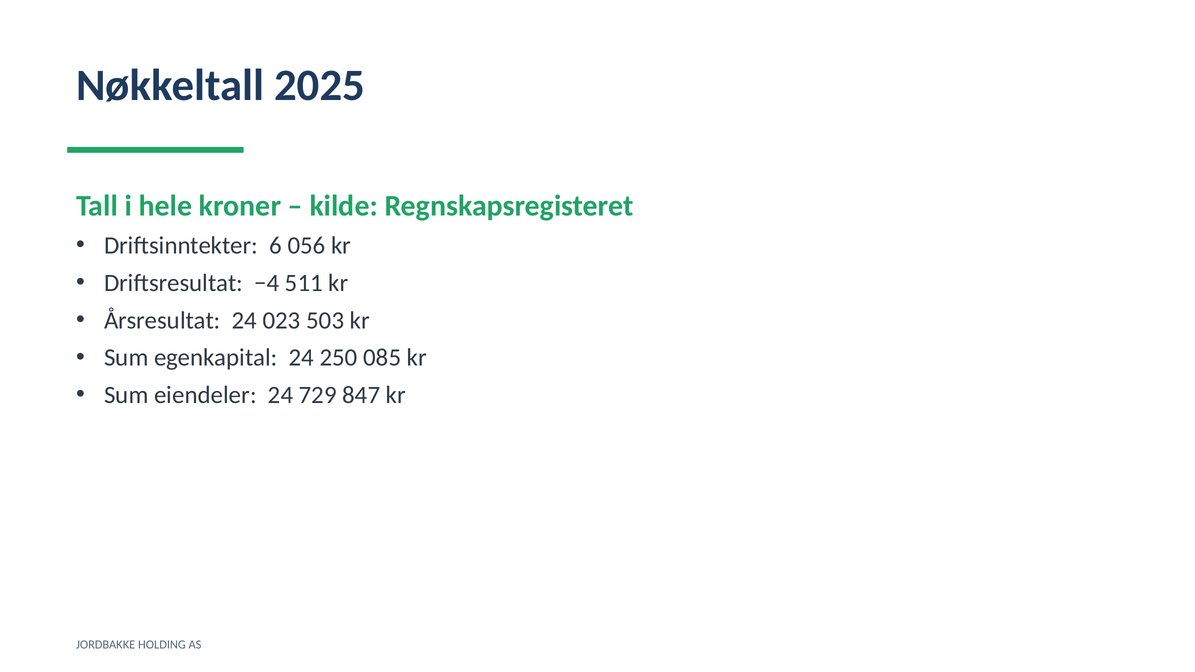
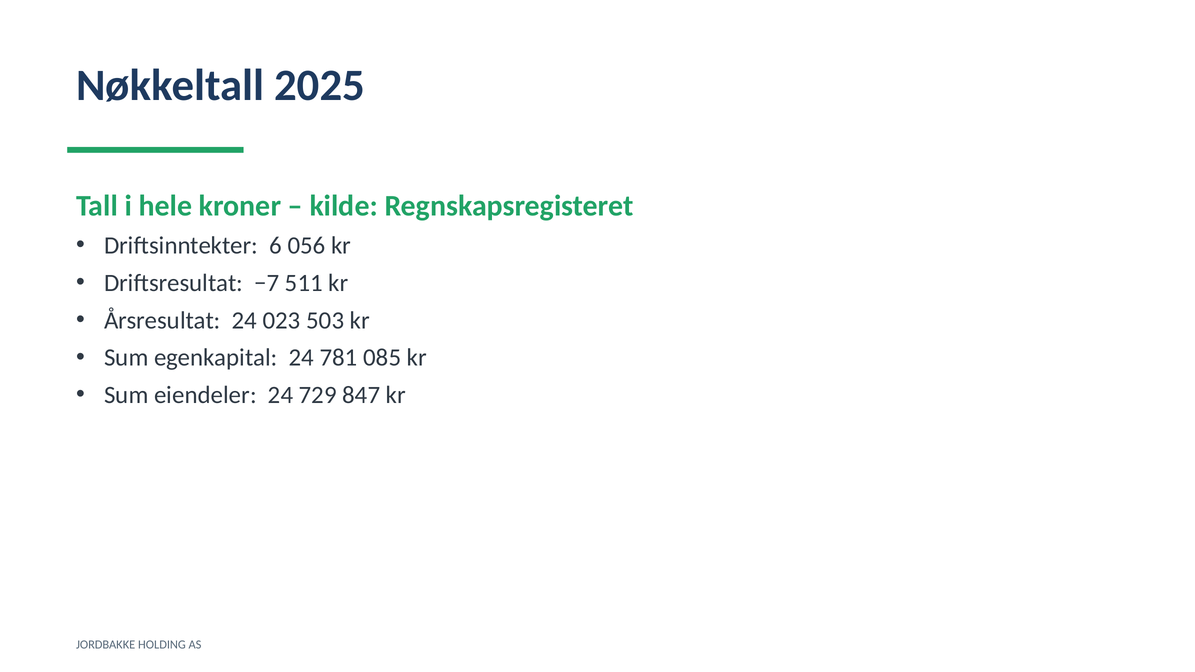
−4: −4 -> −7
250: 250 -> 781
